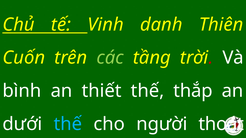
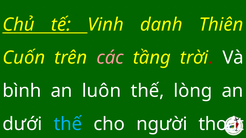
các colour: light green -> pink
thiết: thiết -> luôn
thắp: thắp -> lòng
